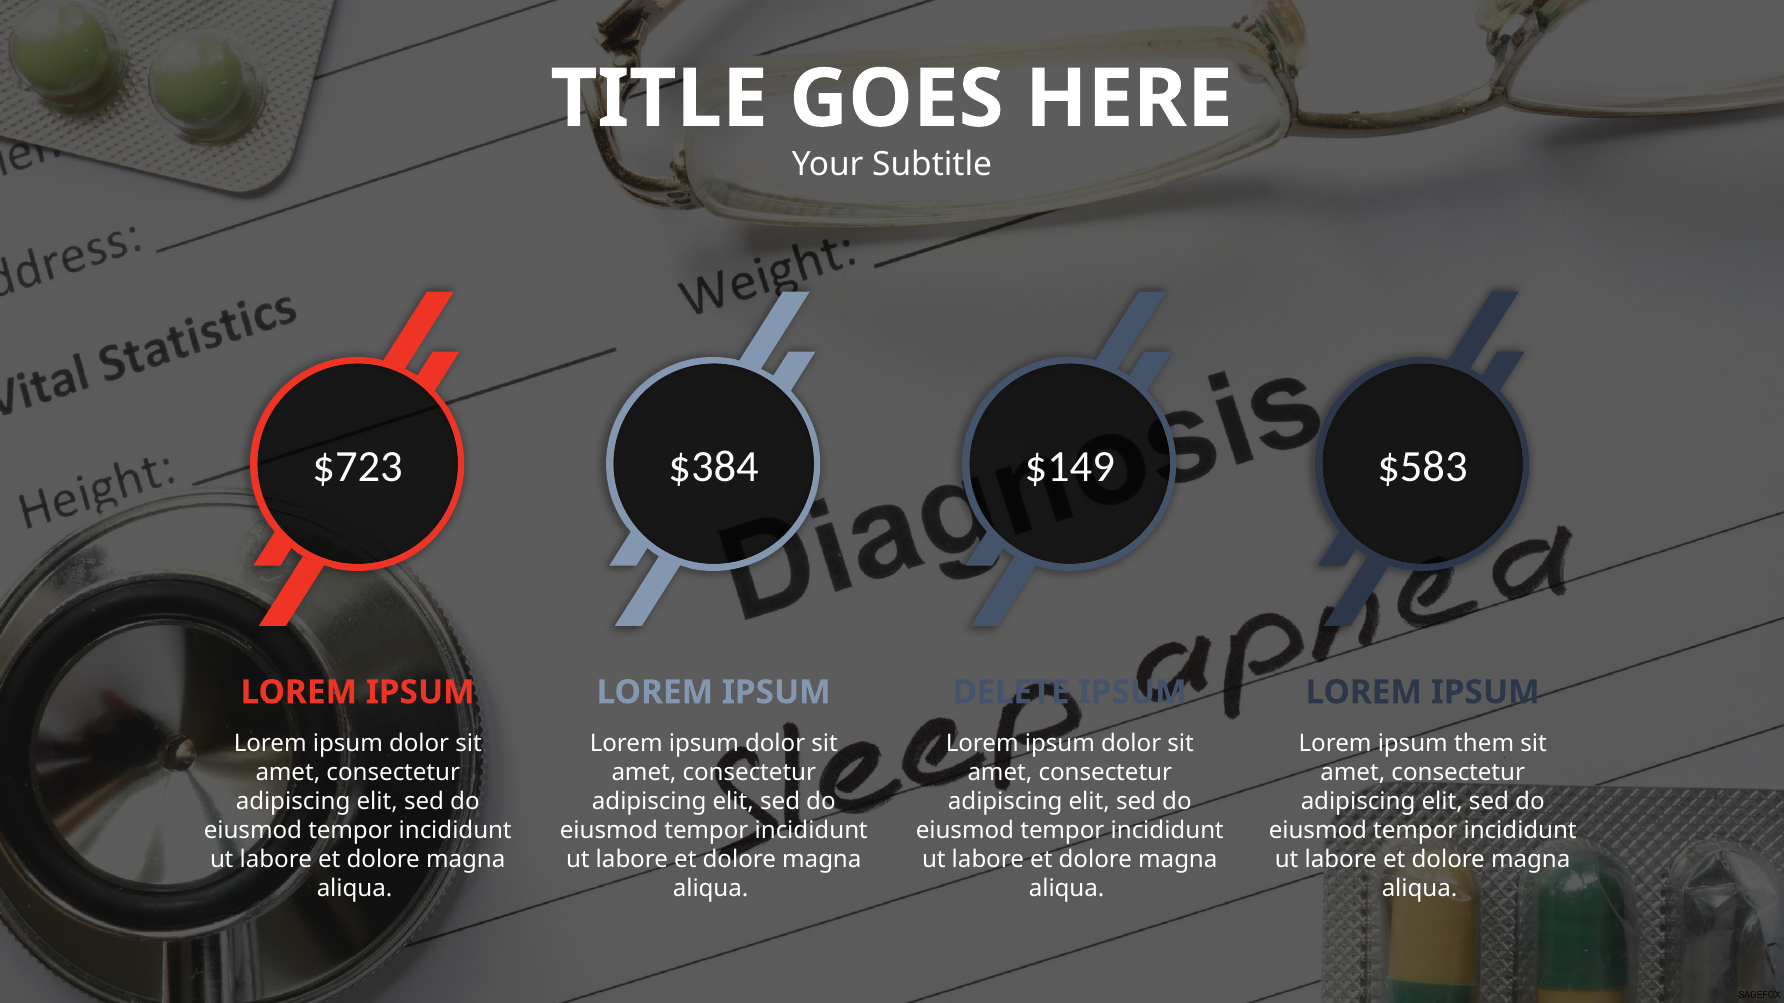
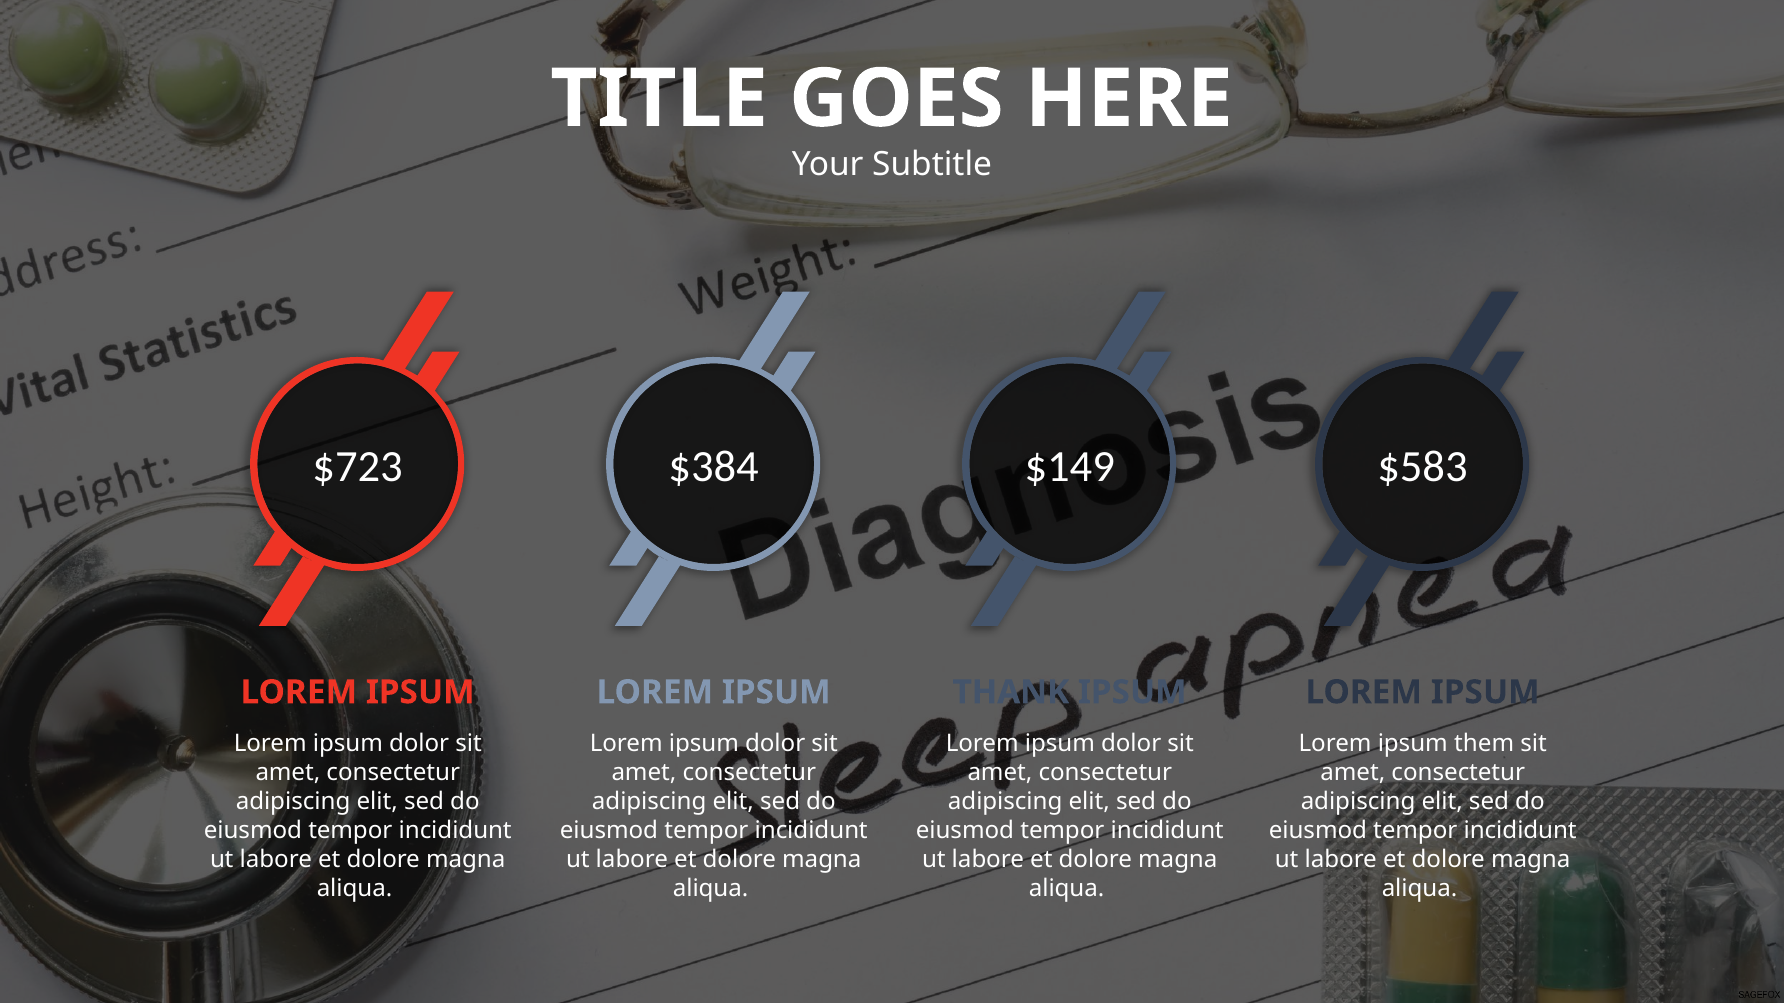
DELETE: DELETE -> THANK
